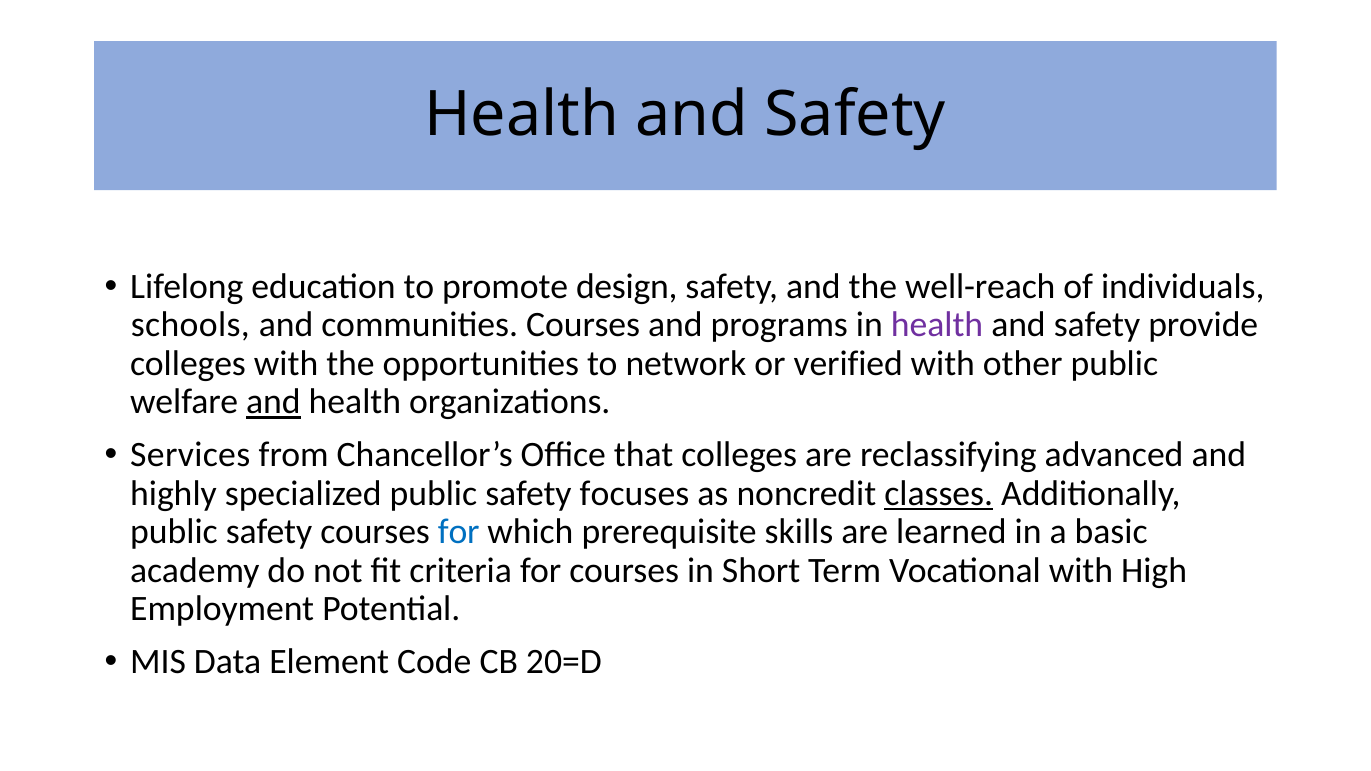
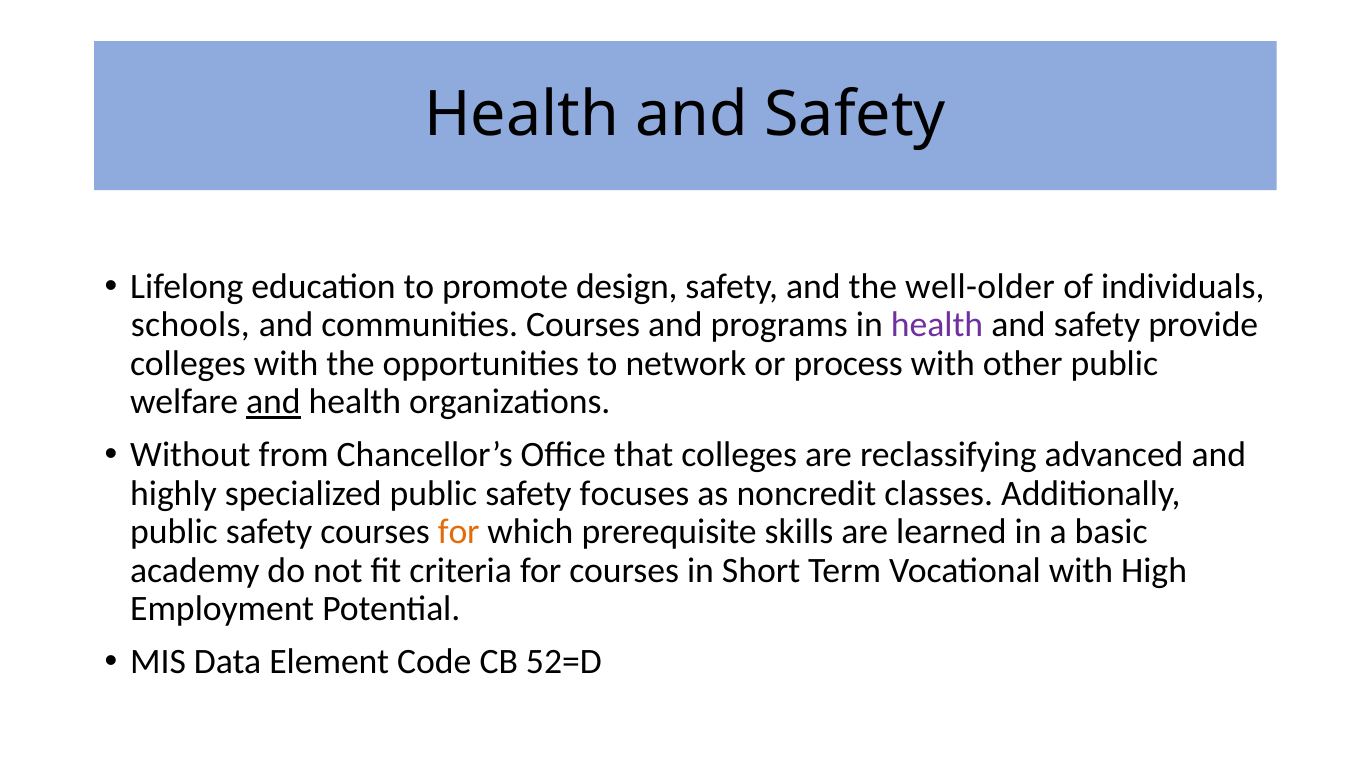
well-reach: well-reach -> well-older
verified: verified -> process
Services: Services -> Without
classes underline: present -> none
for at (459, 532) colour: blue -> orange
20=D: 20=D -> 52=D
